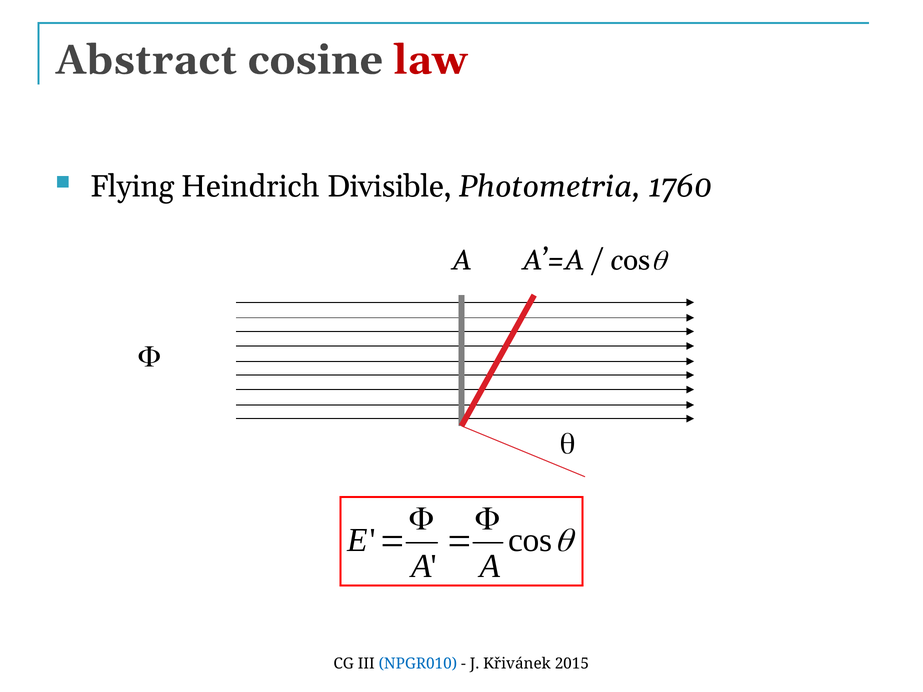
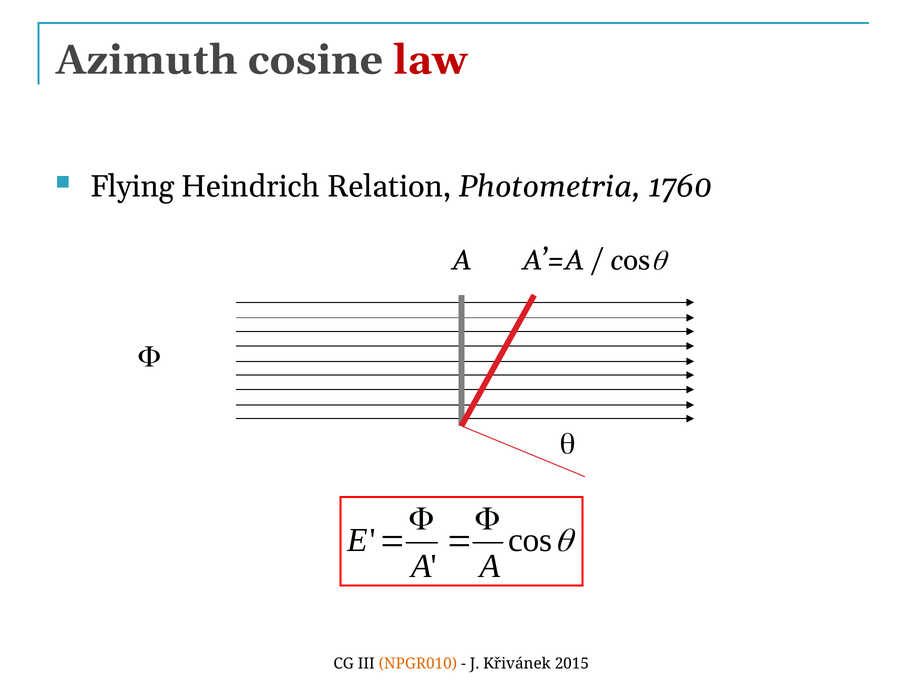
Abstract: Abstract -> Azimuth
Divisible: Divisible -> Relation
NPGR010 colour: blue -> orange
